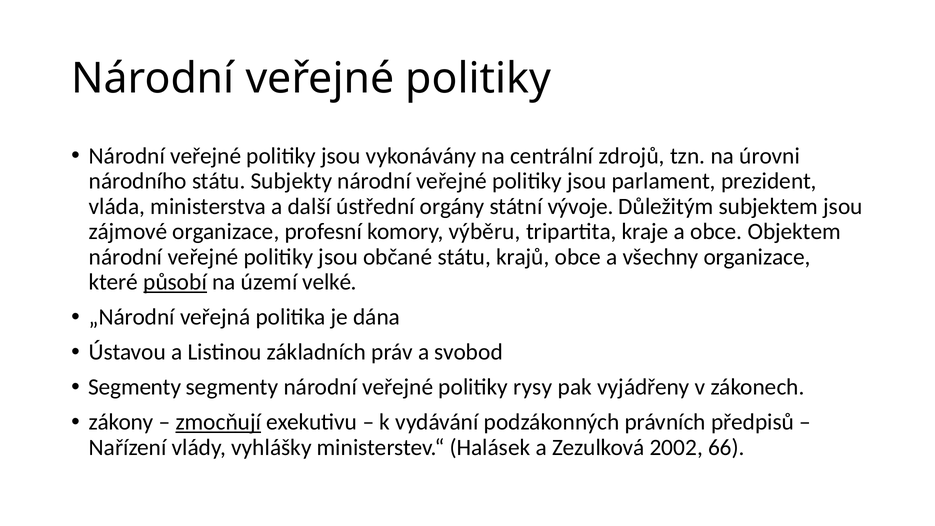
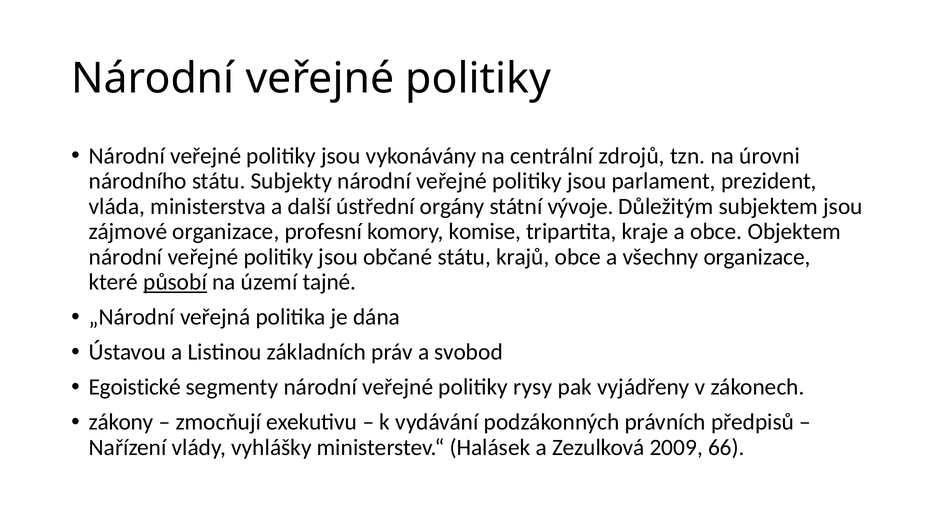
výběru: výběru -> komise
velké: velké -> tajné
Segmenty at (135, 387): Segmenty -> Egoistické
zmocňují underline: present -> none
2002: 2002 -> 2009
